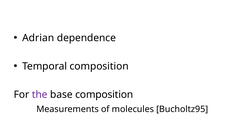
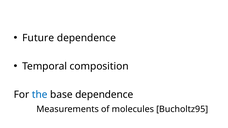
Adrian: Adrian -> Future
the colour: purple -> blue
base composition: composition -> dependence
